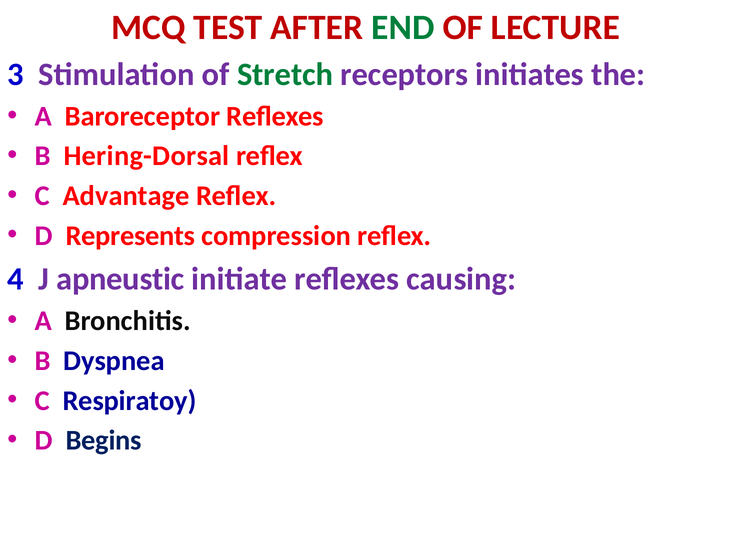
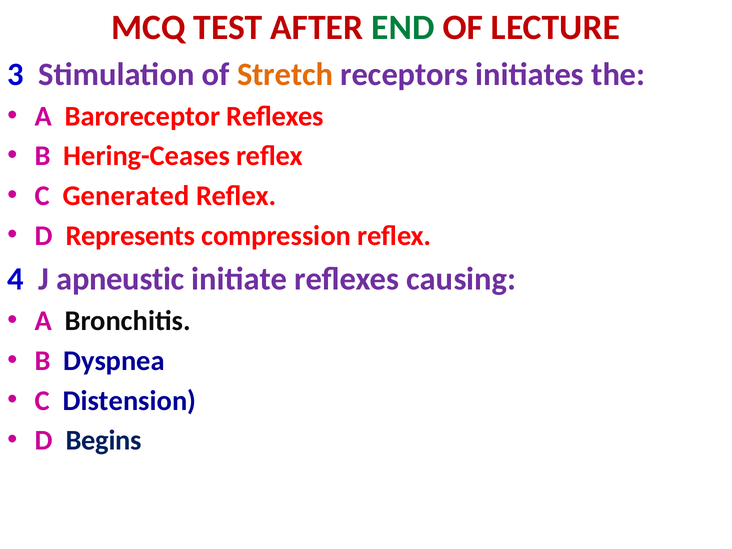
Stretch colour: green -> orange
Hering-Dorsal: Hering-Dorsal -> Hering-Ceases
Advantage: Advantage -> Generated
Respiratoy: Respiratoy -> Distension
